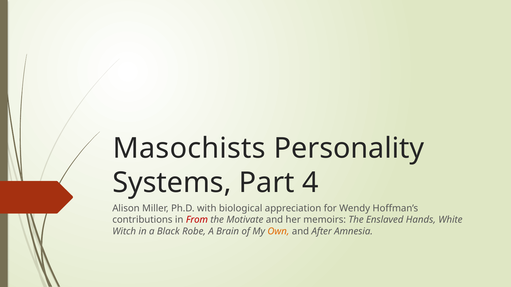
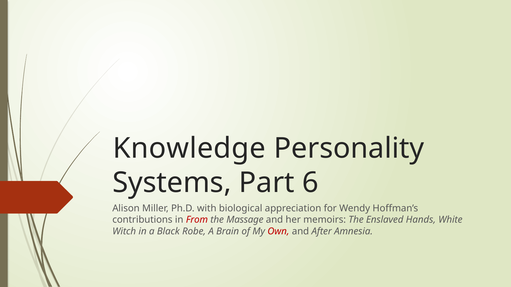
Masochists: Masochists -> Knowledge
4: 4 -> 6
Motivate: Motivate -> Massage
Own colour: orange -> red
